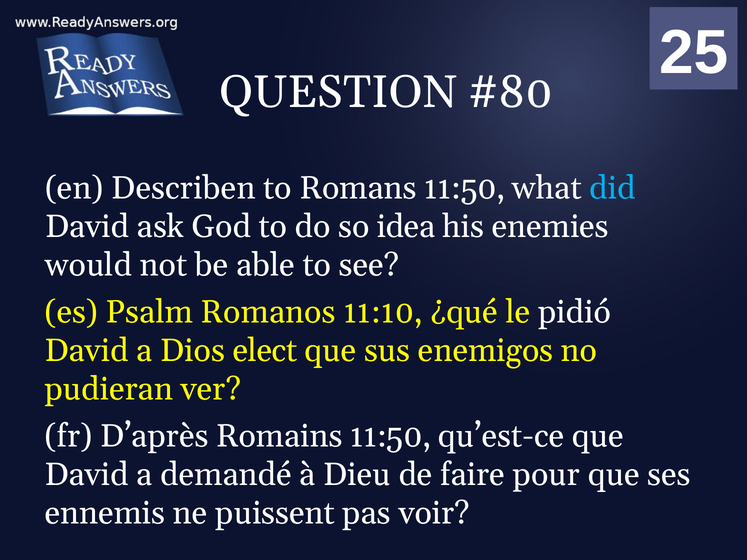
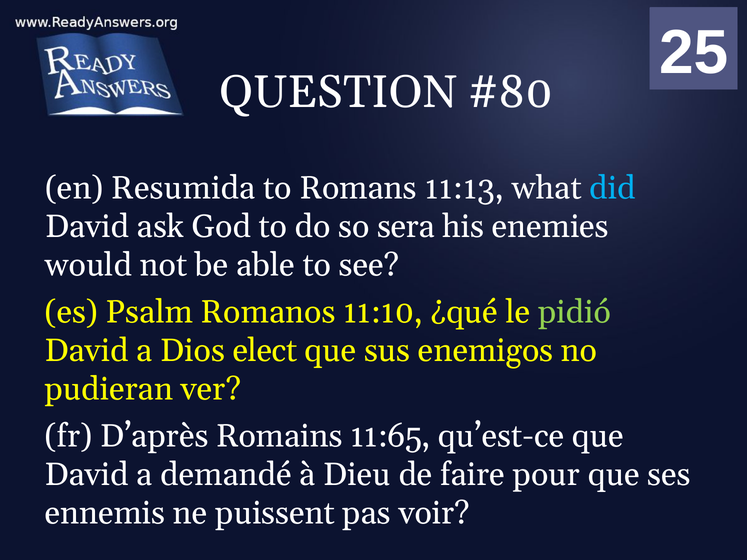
Describen: Describen -> Resumida
Romans 11:50: 11:50 -> 11:13
idea: idea -> sera
pidió colour: white -> light green
Romains 11:50: 11:50 -> 11:65
